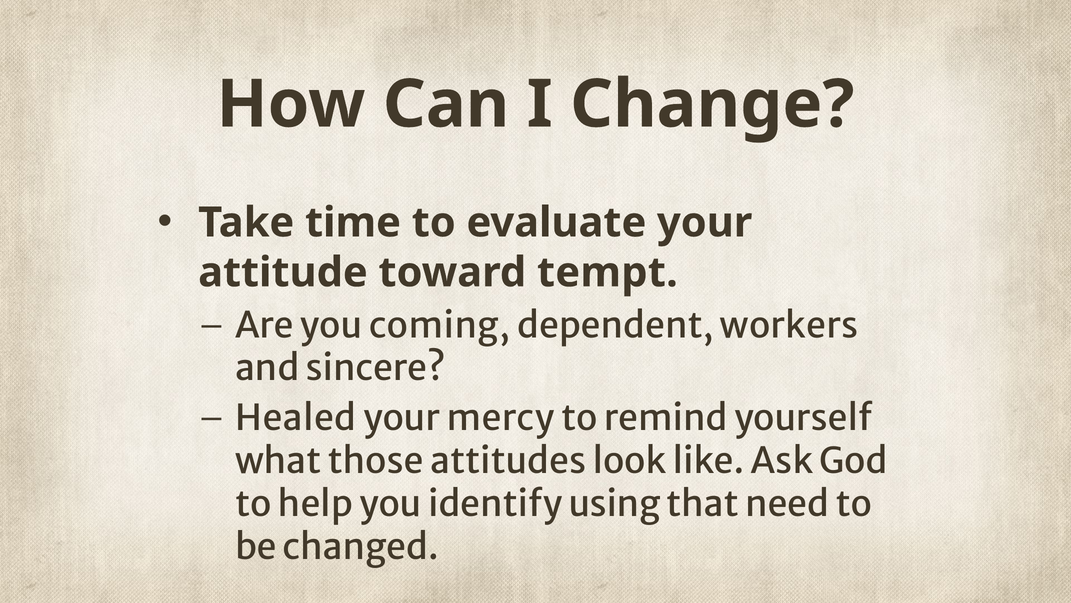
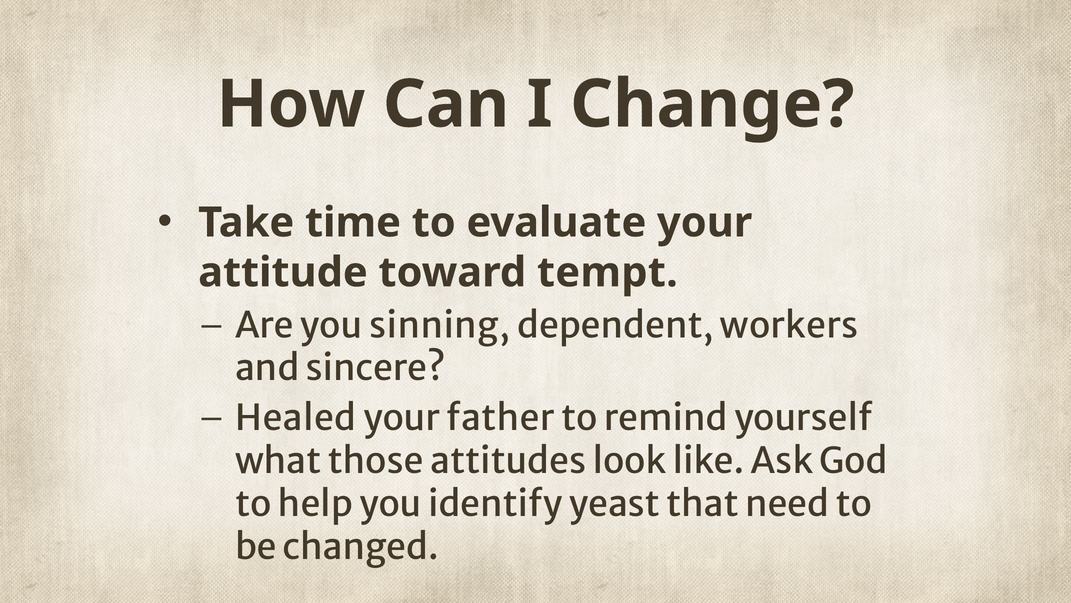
coming: coming -> sinning
mercy: mercy -> father
using: using -> yeast
